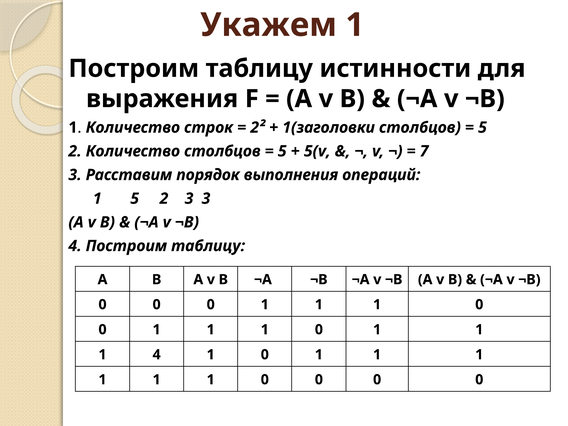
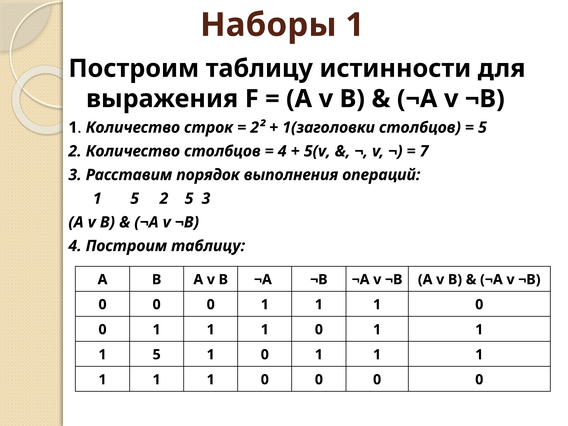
Укажем: Укажем -> Наборы
5 at (282, 151): 5 -> 4
2 3: 3 -> 5
4 at (157, 355): 4 -> 5
